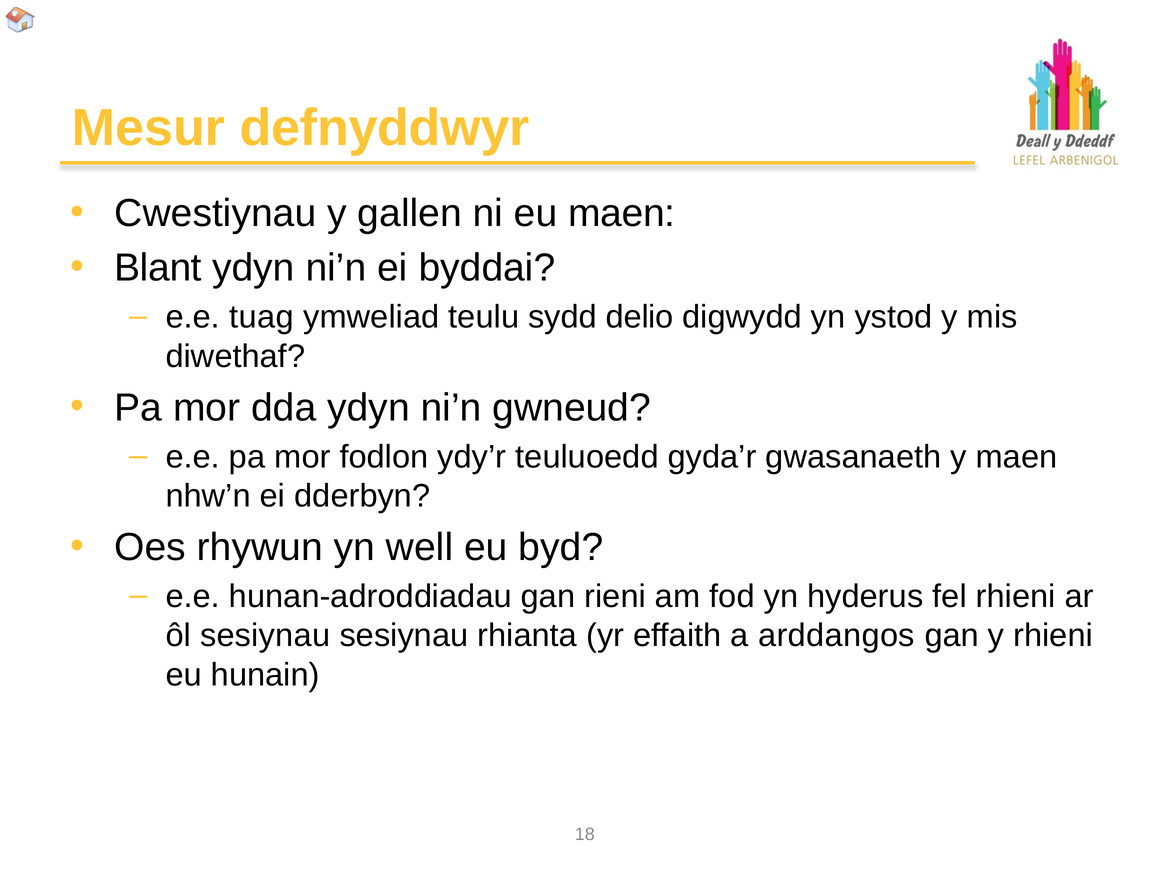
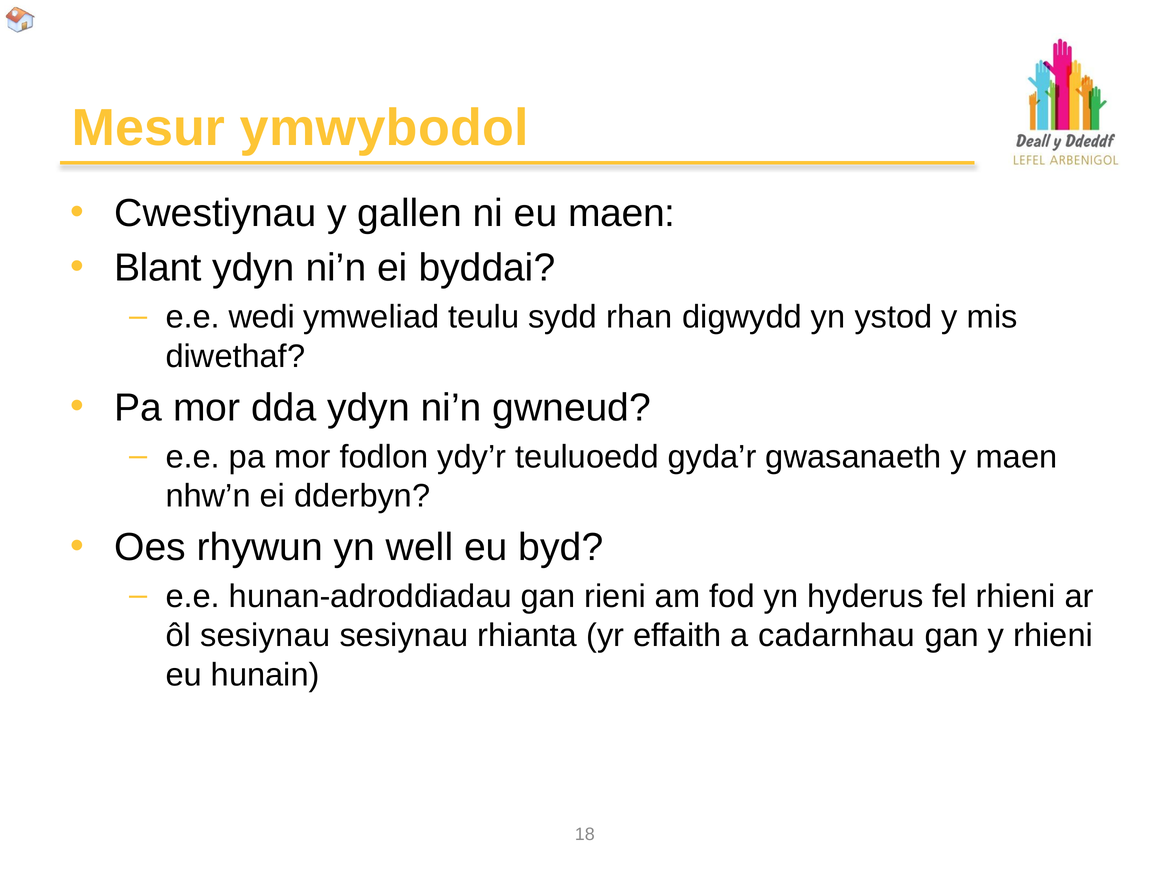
defnyddwyr: defnyddwyr -> ymwybodol
tuag: tuag -> wedi
delio: delio -> rhan
arddangos: arddangos -> cadarnhau
